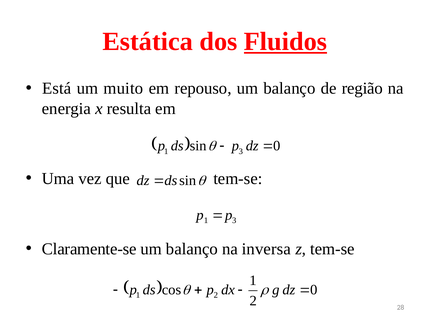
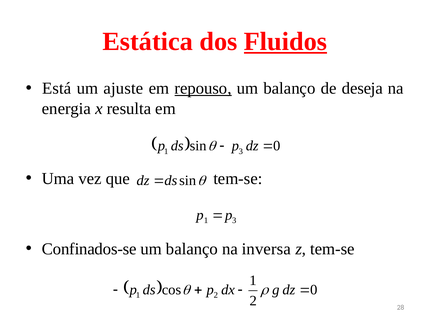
muito: muito -> ajuste
repouso underline: none -> present
região: região -> deseja
Claramente-se: Claramente-se -> Confinados-se
